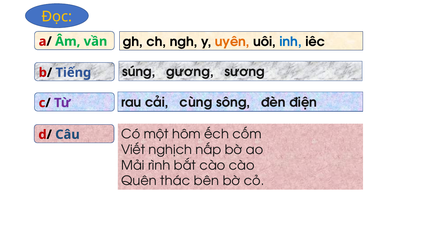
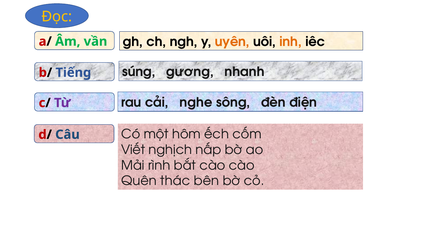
inh colour: blue -> orange
sương: sương -> nhanh
cùng: cùng -> nghe
